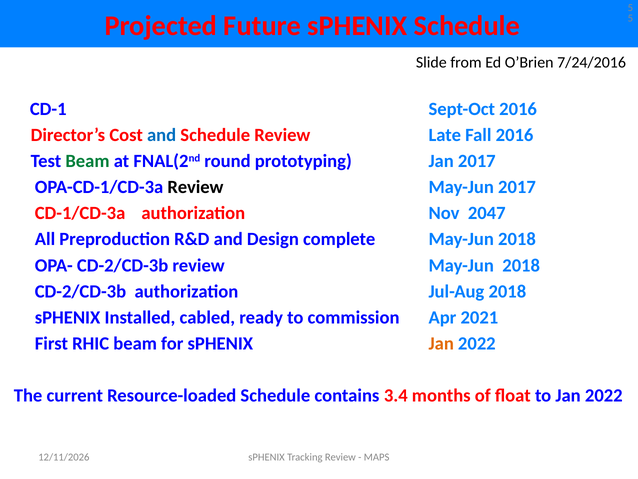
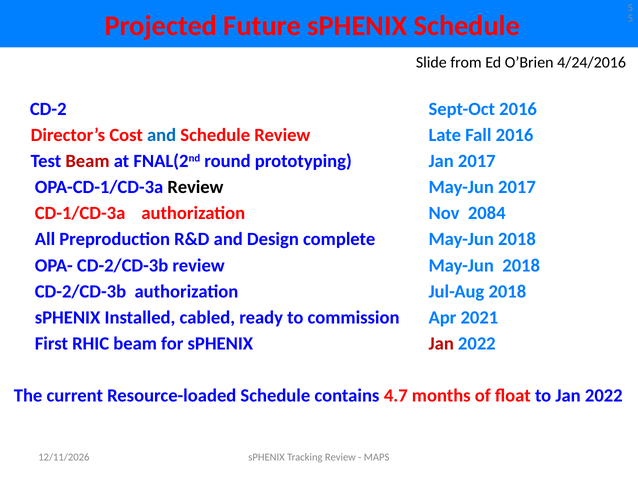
7/24/2016: 7/24/2016 -> 4/24/2016
CD-1: CD-1 -> CD-2
Beam at (87, 161) colour: green -> red
2047: 2047 -> 2084
Jan at (441, 343) colour: orange -> red
3.4: 3.4 -> 4.7
